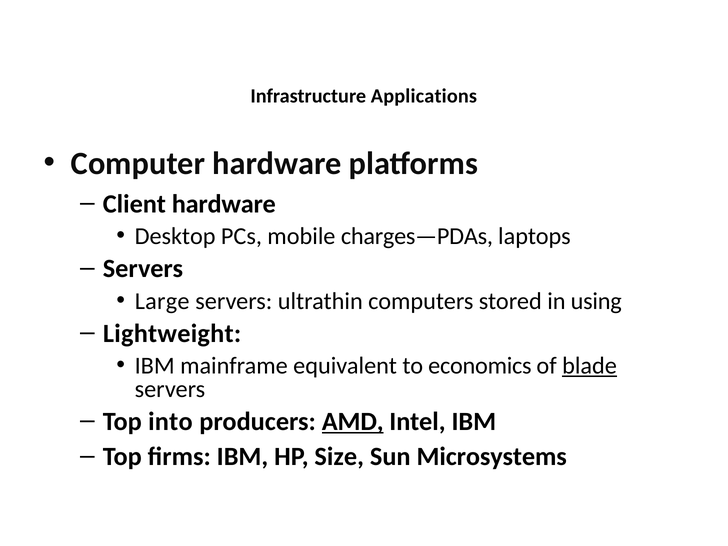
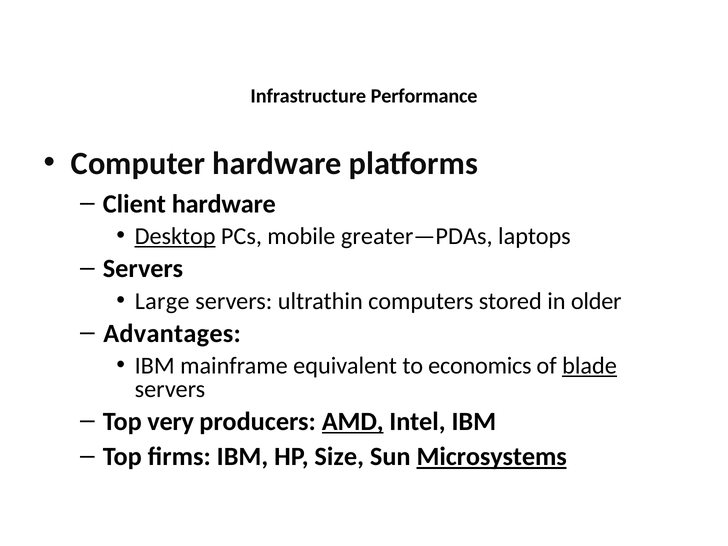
Applications: Applications -> Performance
Desktop underline: none -> present
charges—PDAs: charges—PDAs -> greater—PDAs
using: using -> older
Lightweight: Lightweight -> Advantages
into: into -> very
Microsystems underline: none -> present
